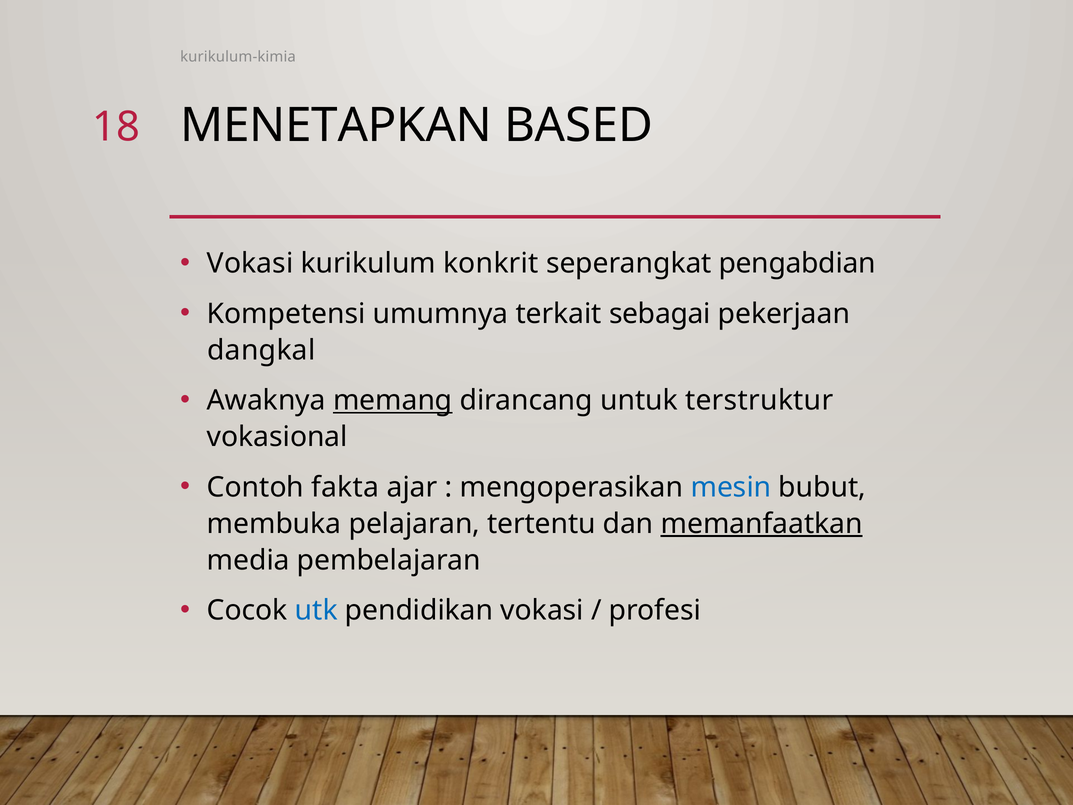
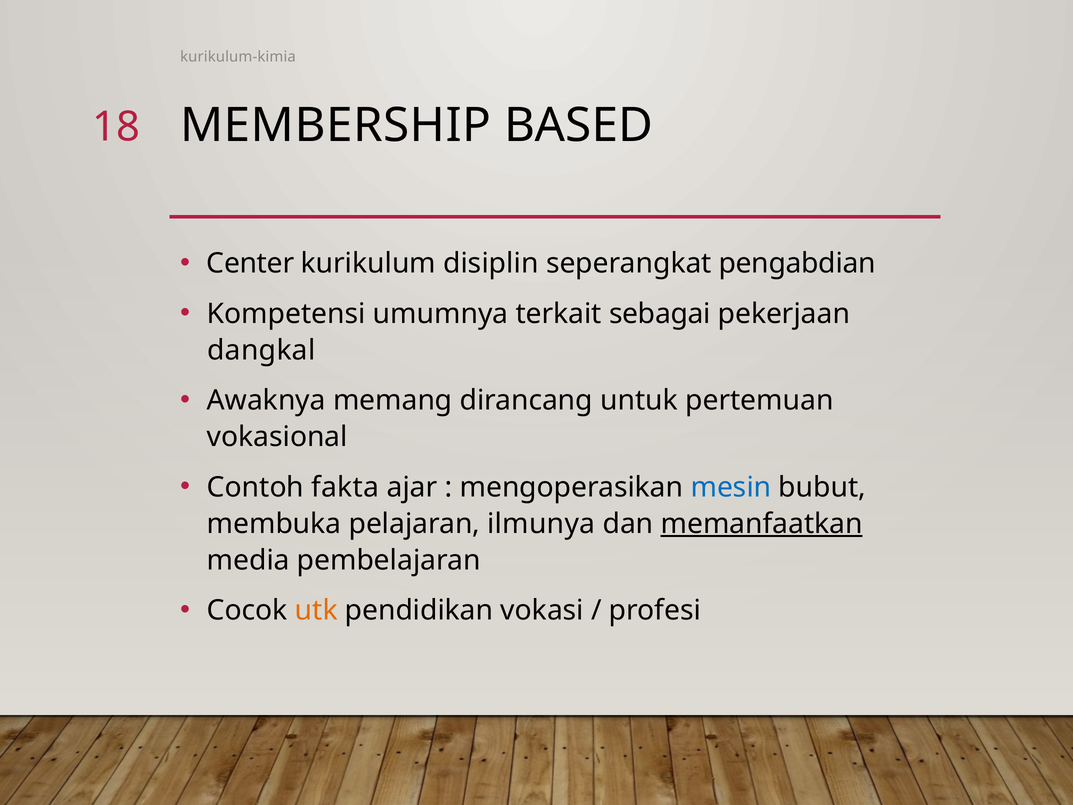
MENETAPKAN: MENETAPKAN -> MEMBERSHIP
Vokasi at (250, 264): Vokasi -> Center
konkrit: konkrit -> disiplin
memang underline: present -> none
terstruktur: terstruktur -> pertemuan
tertentu: tertentu -> ilmunya
utk colour: blue -> orange
